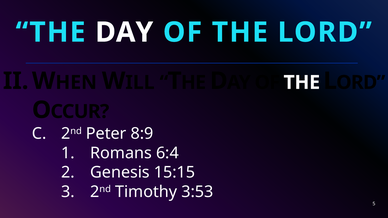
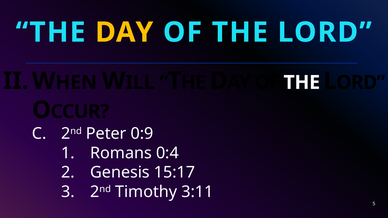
DAY colour: white -> yellow
8:9: 8:9 -> 0:9
6:4: 6:4 -> 0:4
15:15: 15:15 -> 15:17
3:53: 3:53 -> 3:11
